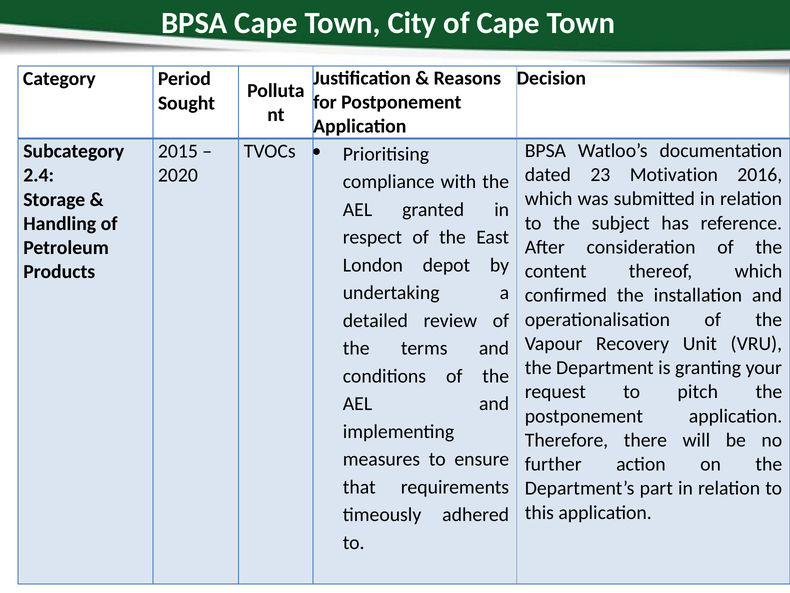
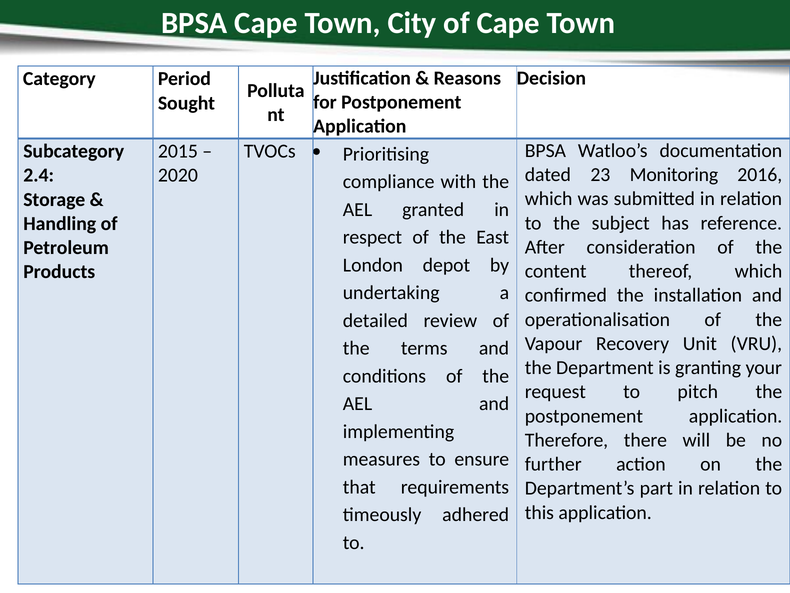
Motivation: Motivation -> Monitoring
